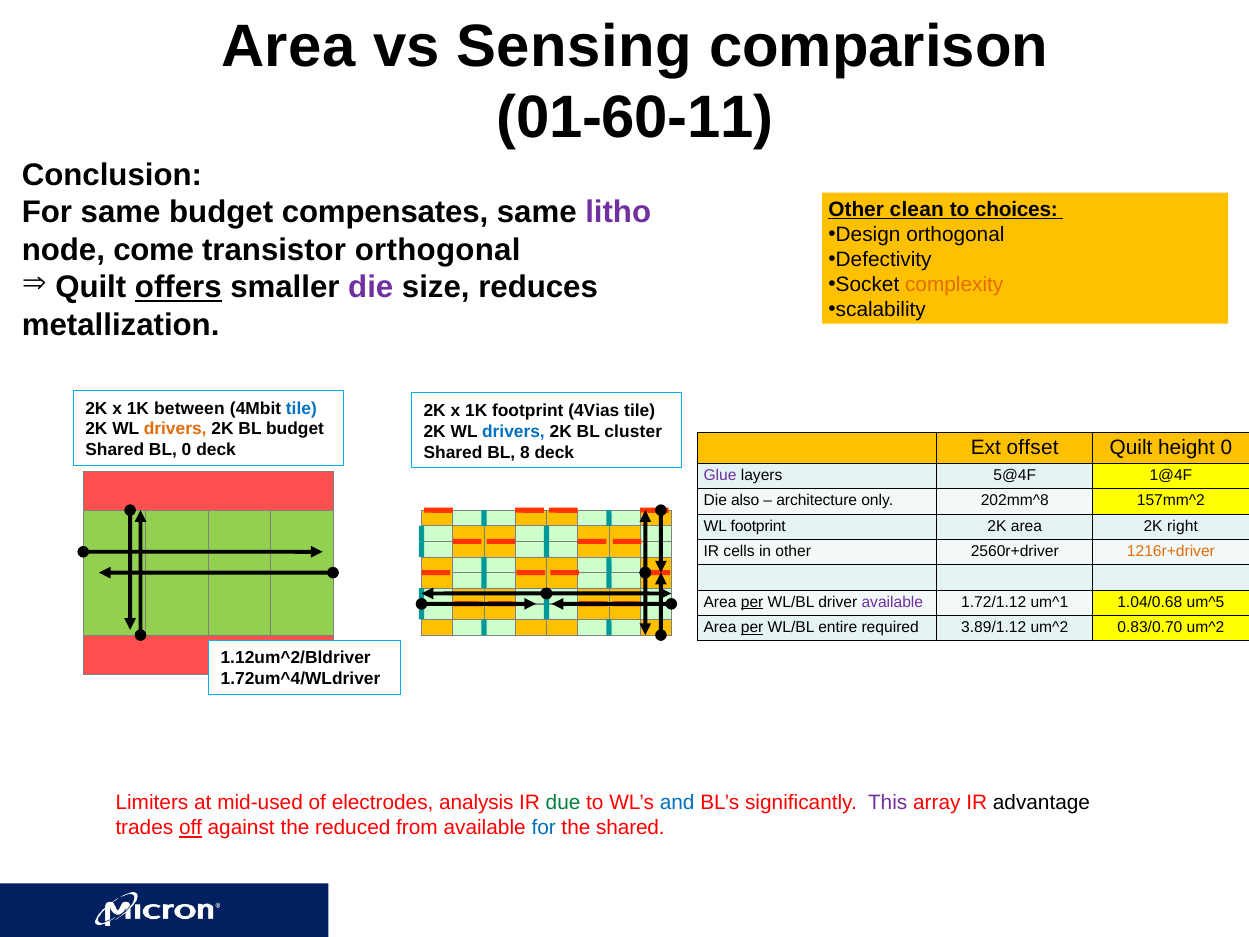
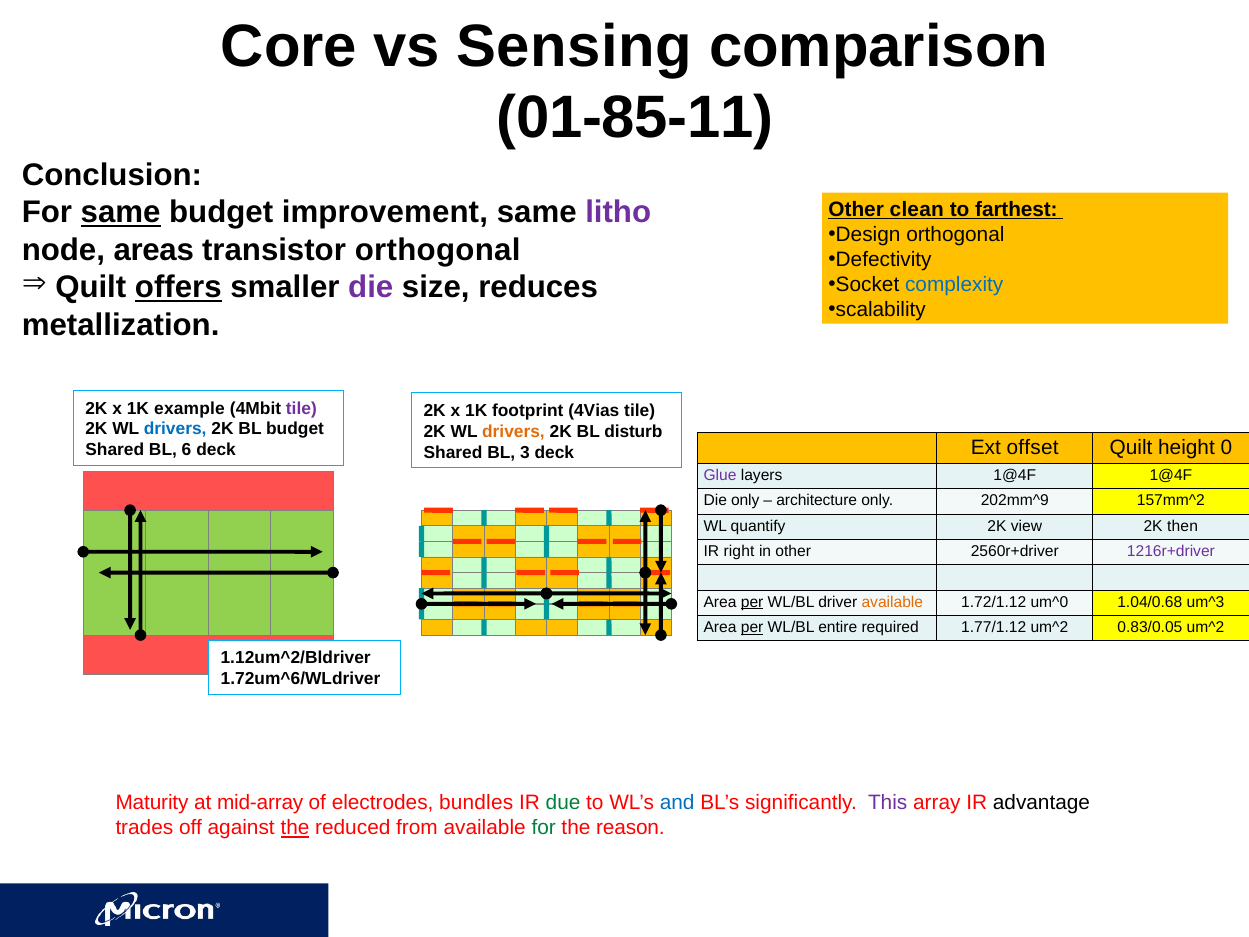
Area at (289, 46): Area -> Core
01-60-11: 01-60-11 -> 01-85-11
same at (121, 212) underline: none -> present
compensates: compensates -> improvement
choices: choices -> farthest
come: come -> areas
complexity colour: orange -> blue
between: between -> example
tile at (301, 408) colour: blue -> purple
drivers at (175, 429) colour: orange -> blue
drivers at (513, 431) colour: blue -> orange
cluster: cluster -> disturb
BL 0: 0 -> 6
8: 8 -> 3
layers 5@4F: 5@4F -> 1@4F
Die also: also -> only
202mm^8: 202mm^8 -> 202mm^9
WL footprint: footprint -> quantify
2K area: area -> view
right: right -> then
cells: cells -> right
1216r+driver colour: orange -> purple
available at (892, 602) colour: purple -> orange
um^1: um^1 -> um^0
um^5: um^5 -> um^3
3.89/1.12: 3.89/1.12 -> 1.77/1.12
0.83/0.70: 0.83/0.70 -> 0.83/0.05
1.72um^4/WLdriver: 1.72um^4/WLdriver -> 1.72um^6/WLdriver
Limiters: Limiters -> Maturity
mid-used: mid-used -> mid-array
analysis: analysis -> bundles
off underline: present -> none
the at (295, 828) underline: none -> present
for at (544, 828) colour: blue -> green
the shared: shared -> reason
